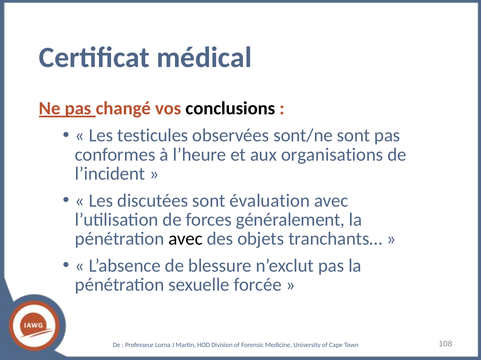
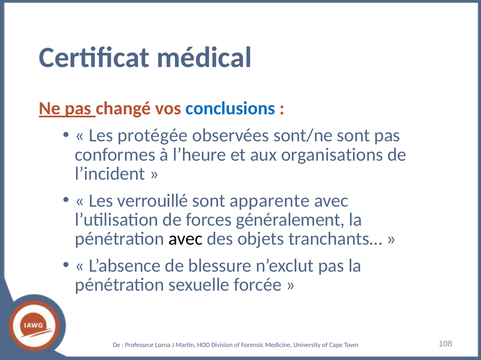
conclusions colour: black -> blue
testicules: testicules -> protégée
discutées: discutées -> verrouillé
évaluation: évaluation -> apparente
